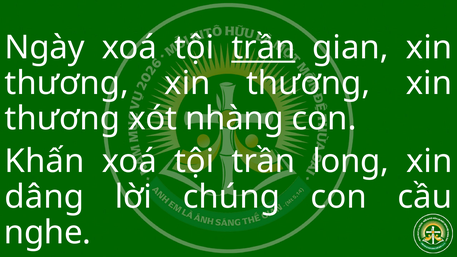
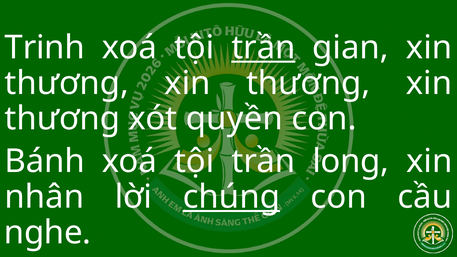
Ngày: Ngày -> Trinh
nhàng: nhàng -> quyền
Khấn: Khấn -> Bánh
dâng: dâng -> nhân
chúng underline: none -> present
